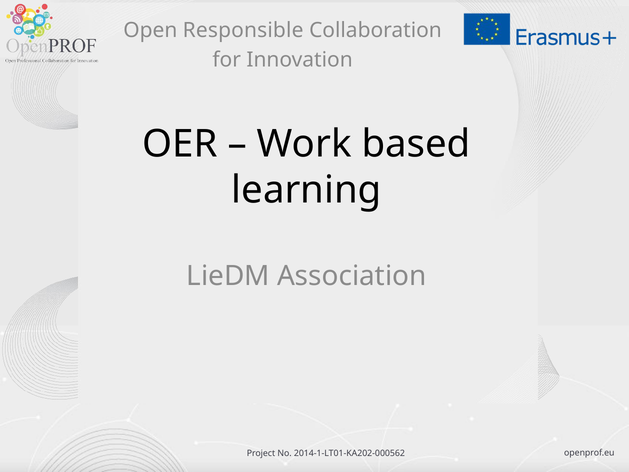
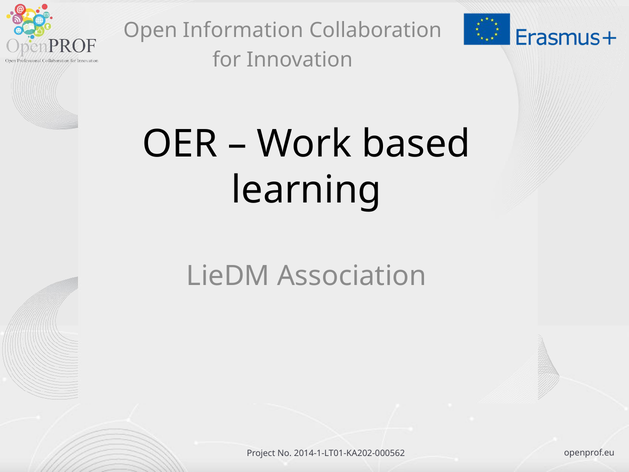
Responsible: Responsible -> Information
